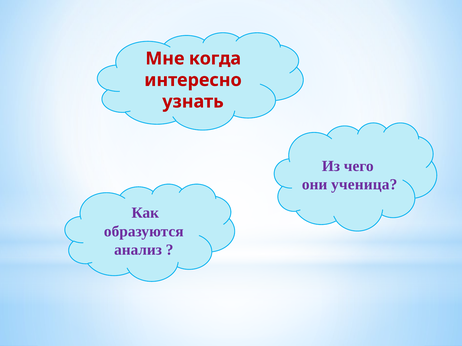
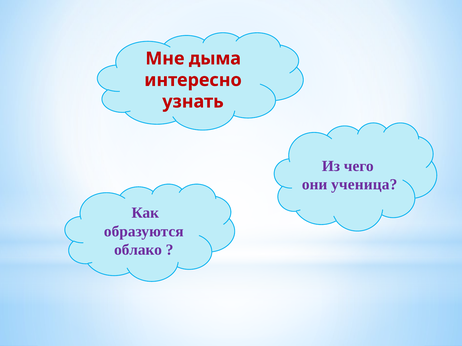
когда: когда -> дыма
анализ: анализ -> облако
